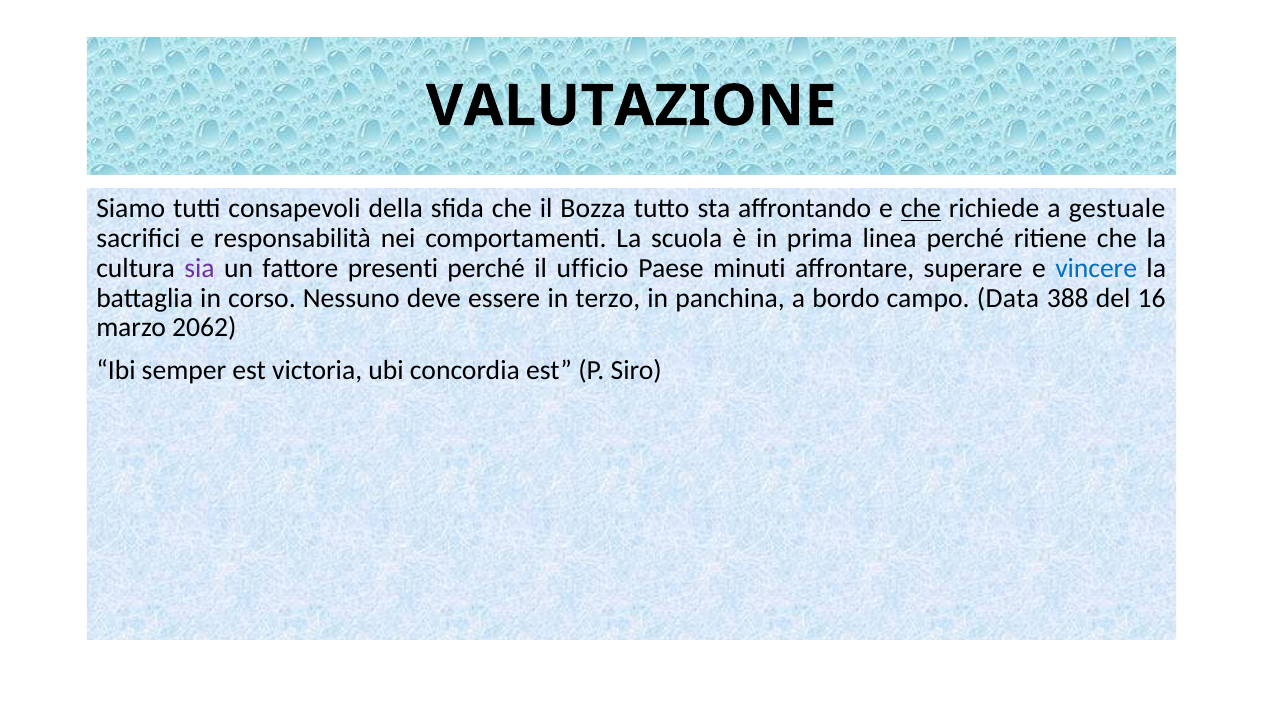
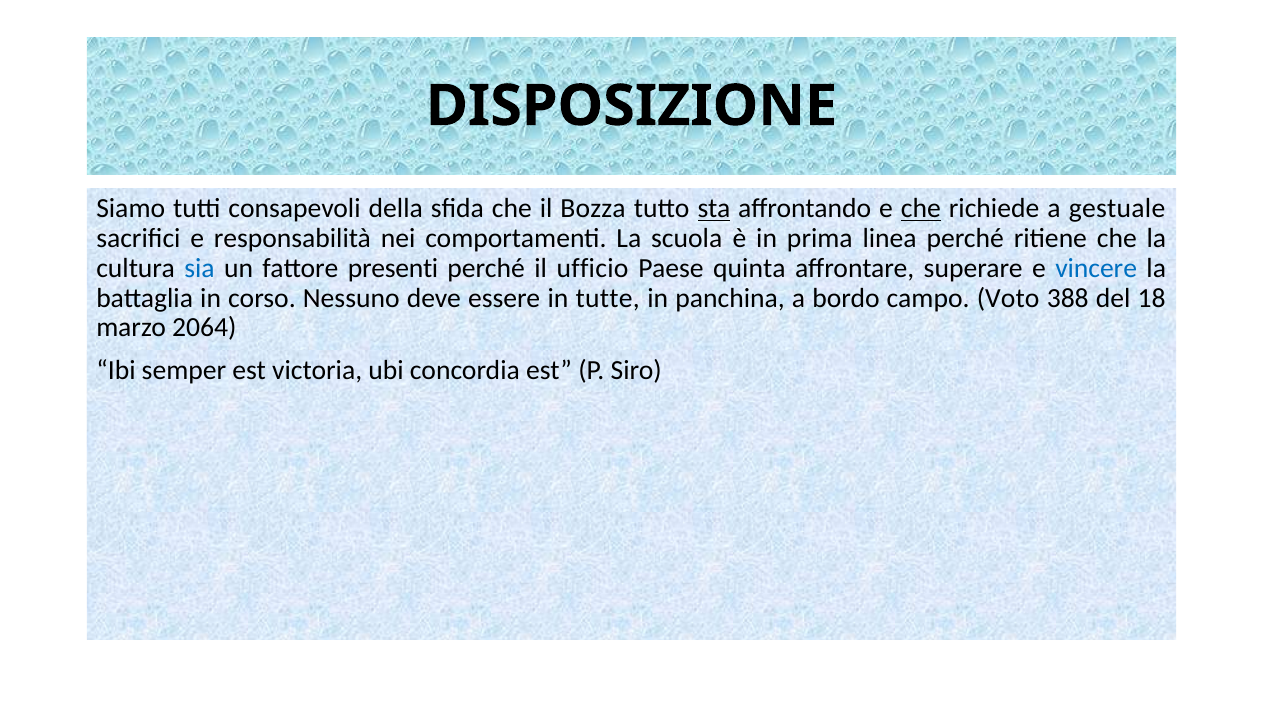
VALUTAZIONE: VALUTAZIONE -> DISPOSIZIONE
sta underline: none -> present
sia colour: purple -> blue
minuti: minuti -> quinta
terzo: terzo -> tutte
Data: Data -> Voto
16: 16 -> 18
2062: 2062 -> 2064
